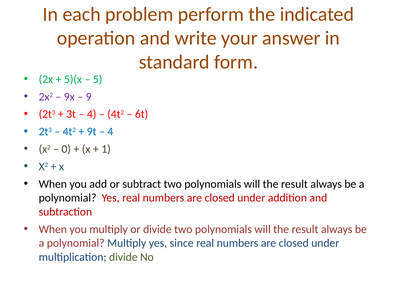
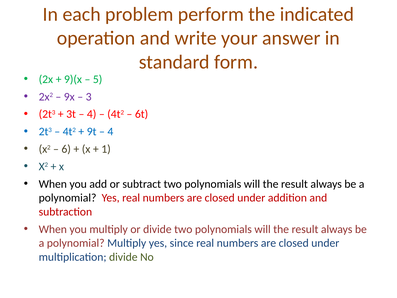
5)(x: 5)(x -> 9)(x
9: 9 -> 3
0: 0 -> 6
